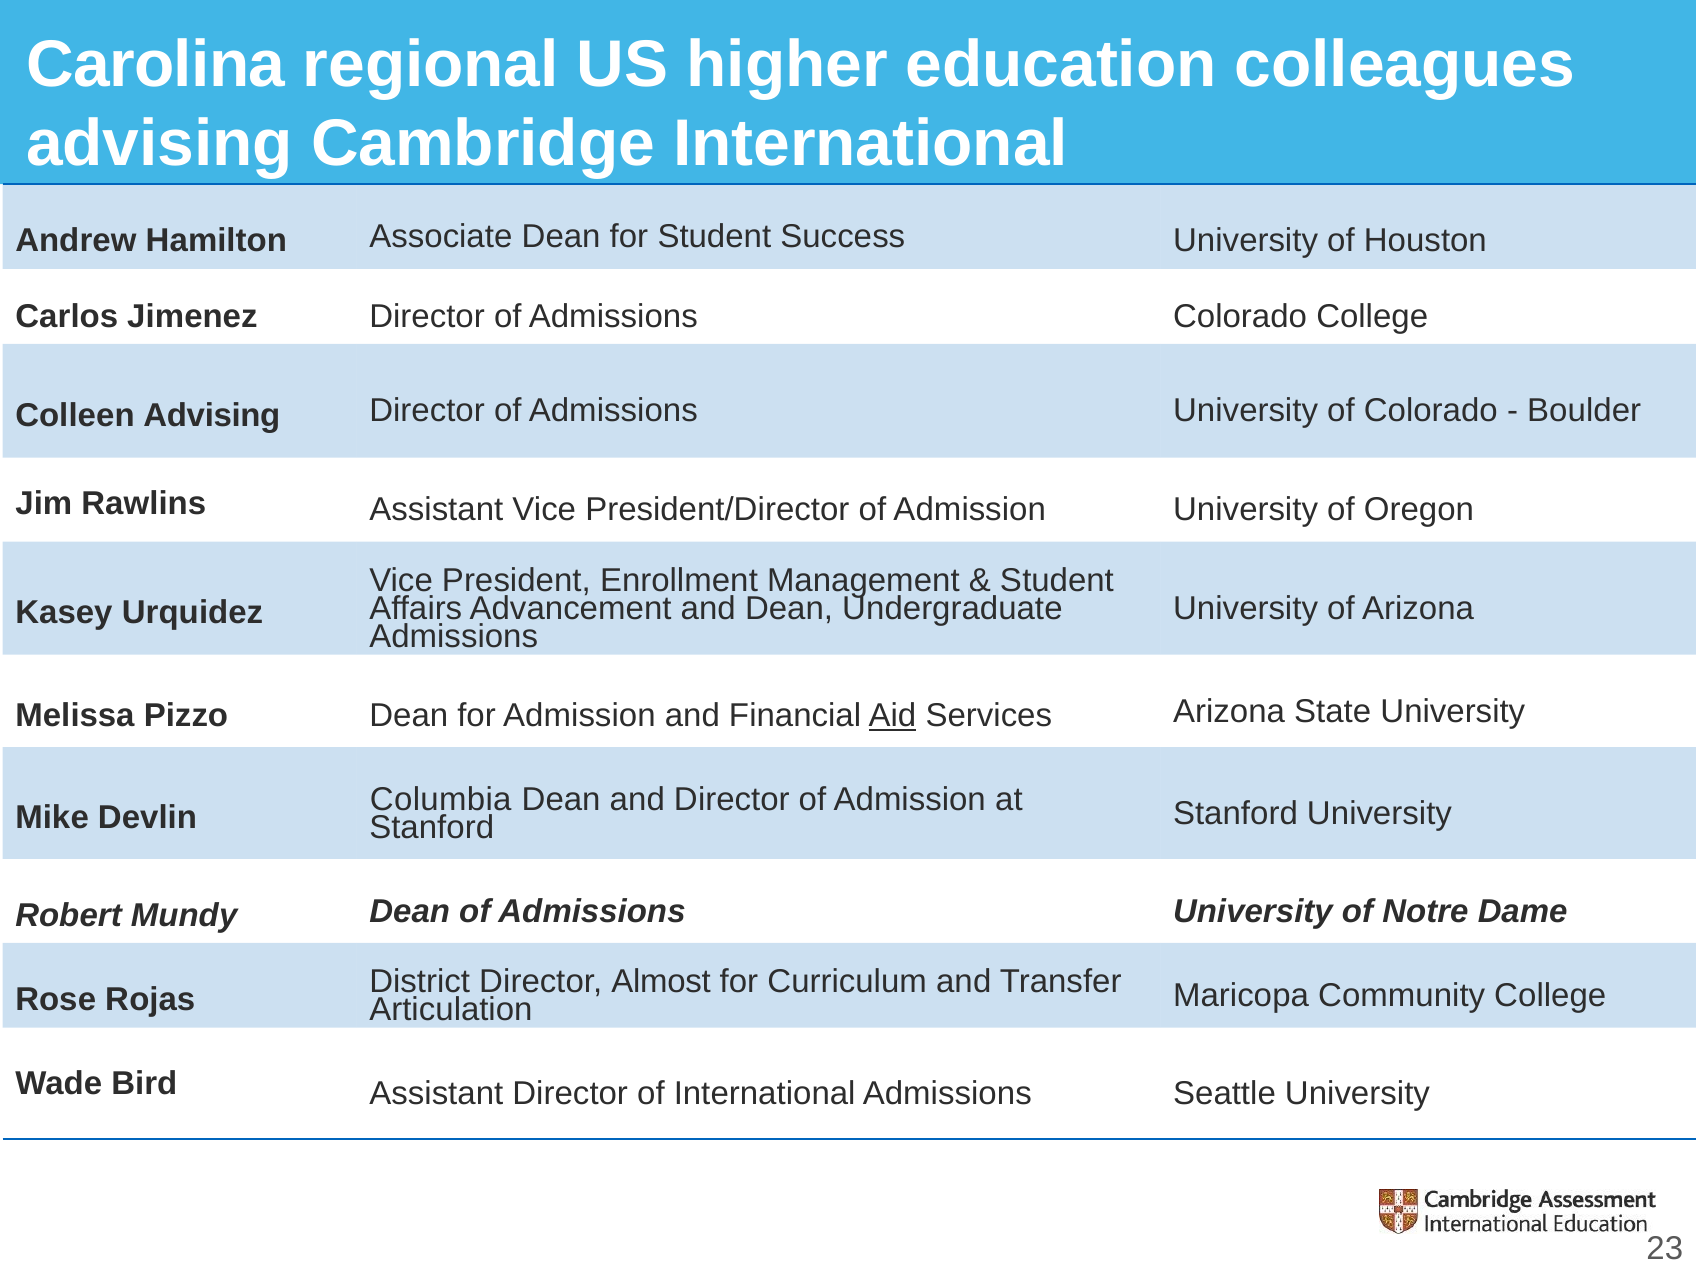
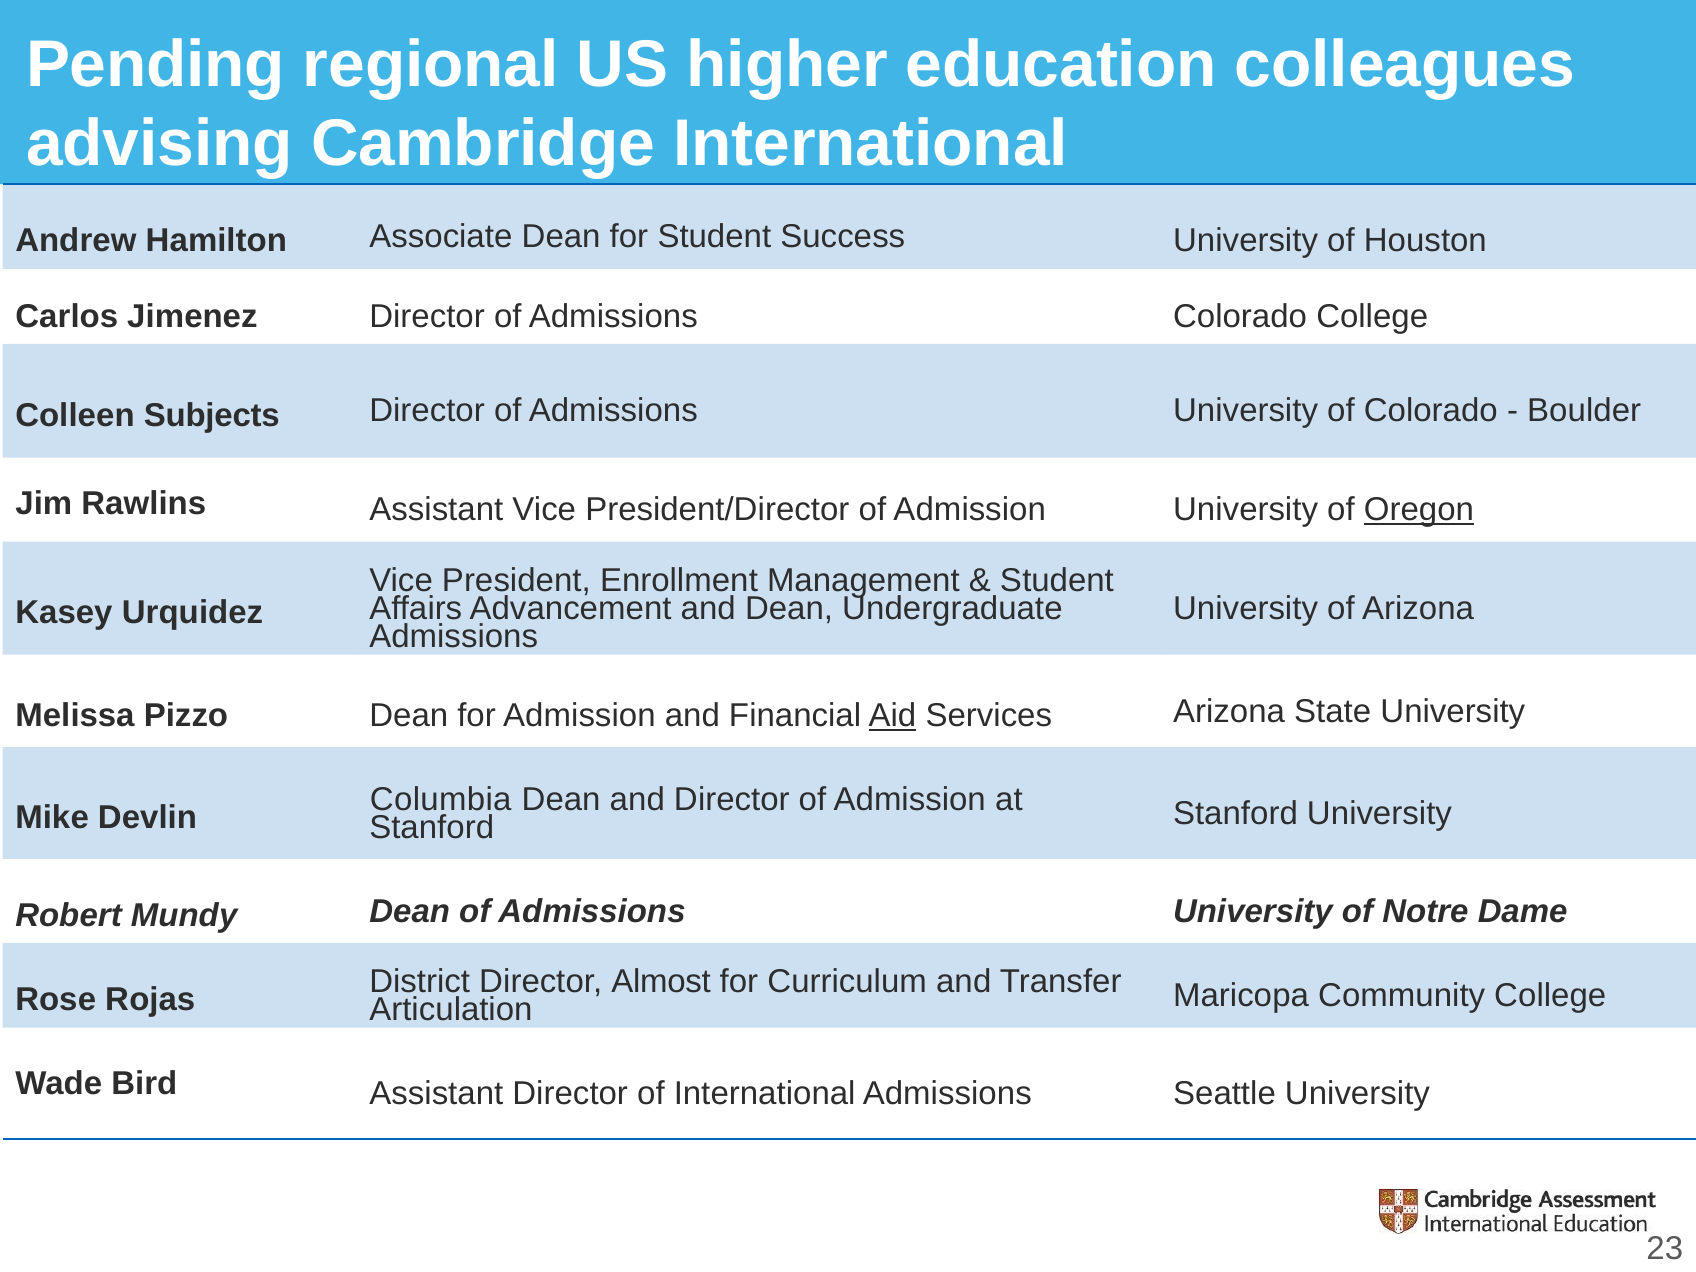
Carolina: Carolina -> Pending
Colleen Advising: Advising -> Subjects
Oregon underline: none -> present
